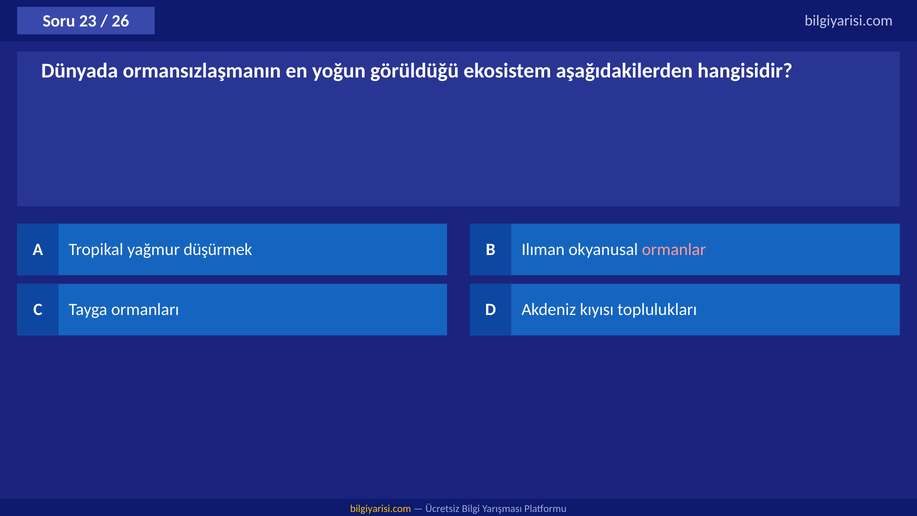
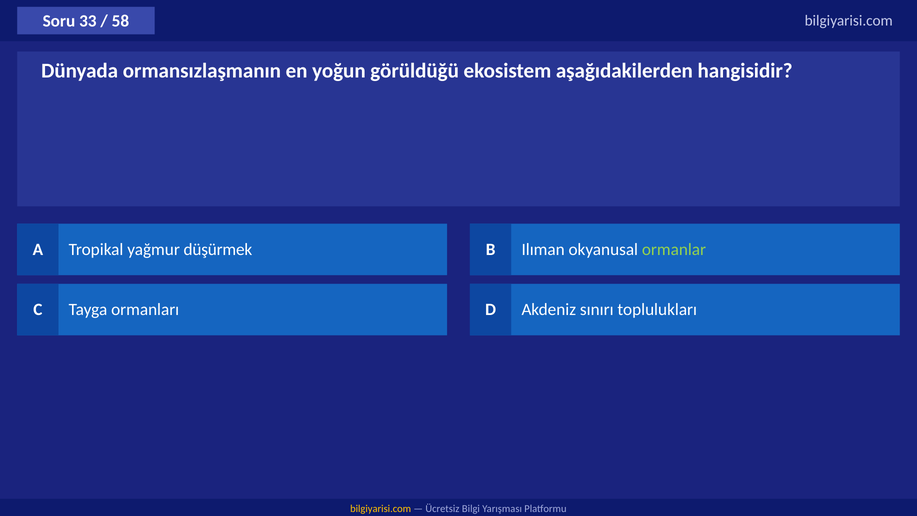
23: 23 -> 33
26: 26 -> 58
ormanlar colour: pink -> light green
kıyısı: kıyısı -> sınırı
